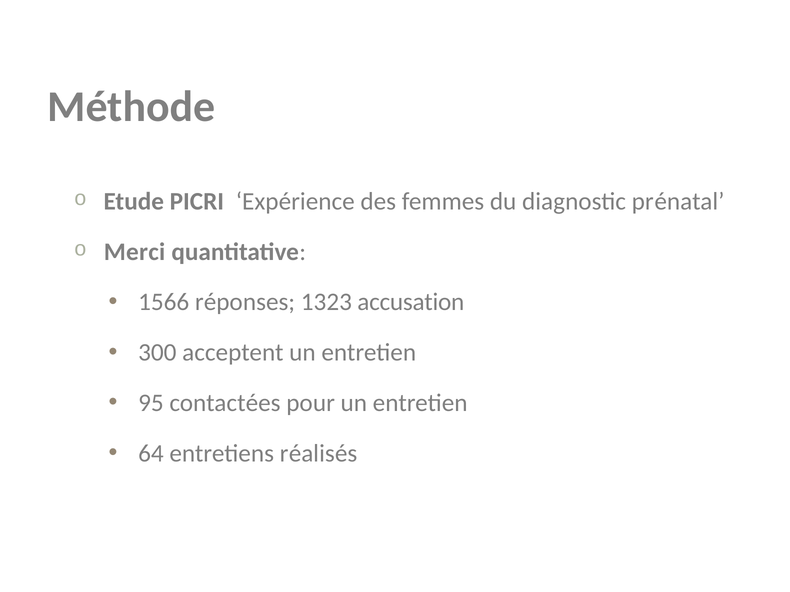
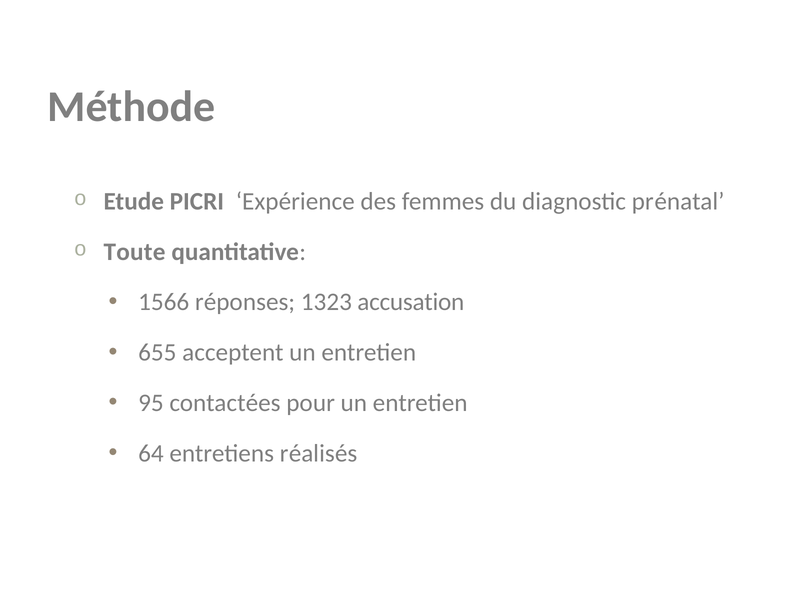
Merci: Merci -> Toute
300: 300 -> 655
